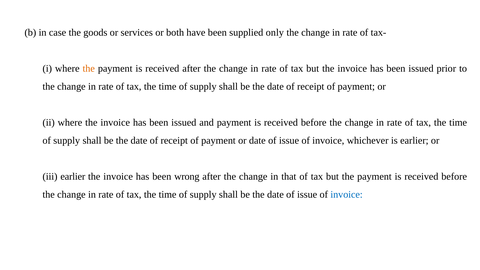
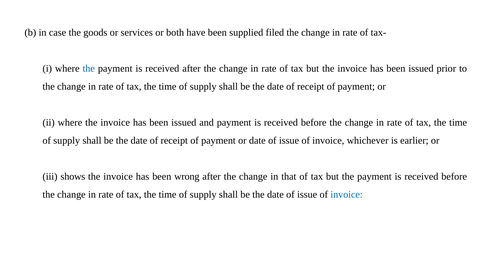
only: only -> filed
the at (89, 68) colour: orange -> blue
iii earlier: earlier -> shows
